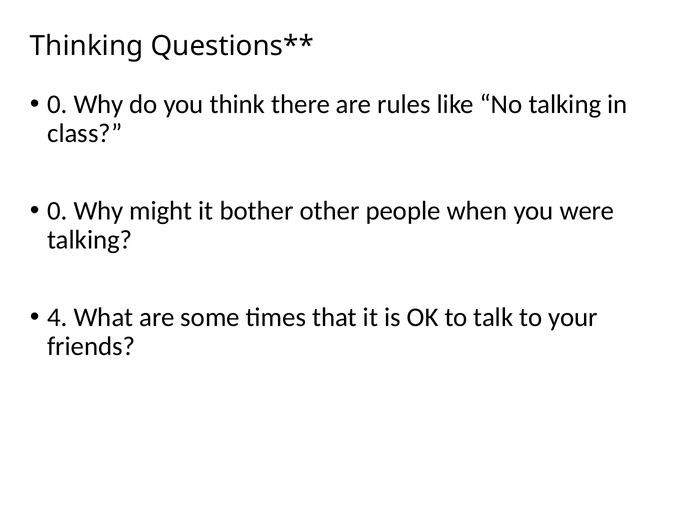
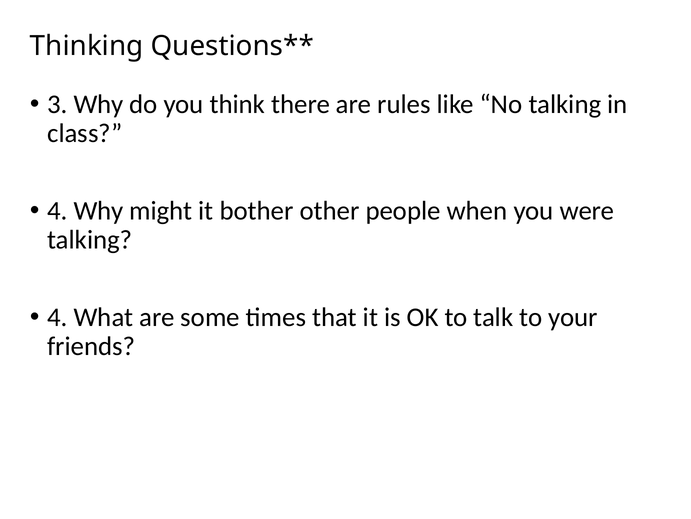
0 at (57, 104): 0 -> 3
0 at (57, 210): 0 -> 4
